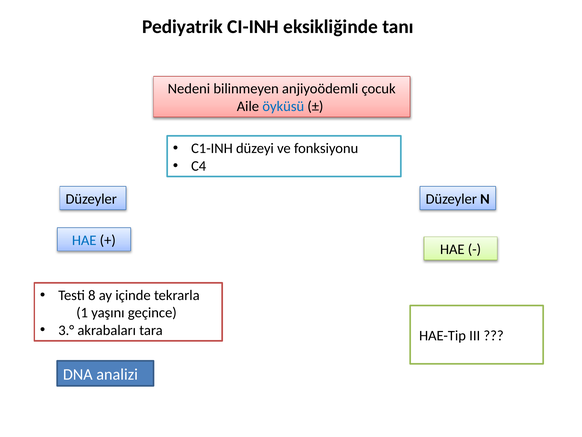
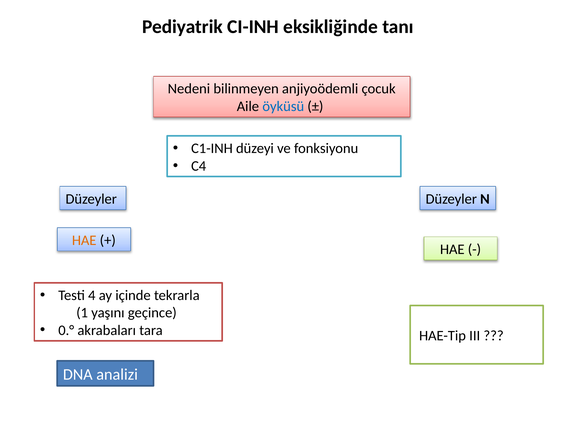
HAE at (84, 240) colour: blue -> orange
8: 8 -> 4
3.°: 3.° -> 0.°
